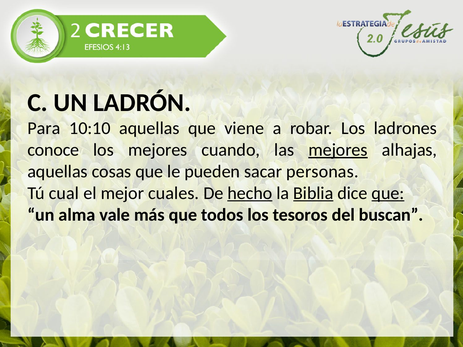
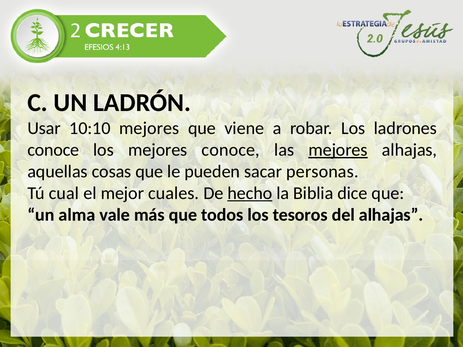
Para: Para -> Usar
10:10 aquellas: aquellas -> mejores
mejores cuando: cuando -> conoce
Biblia underline: present -> none
que at (388, 193) underline: present -> none
del buscan: buscan -> alhajas
